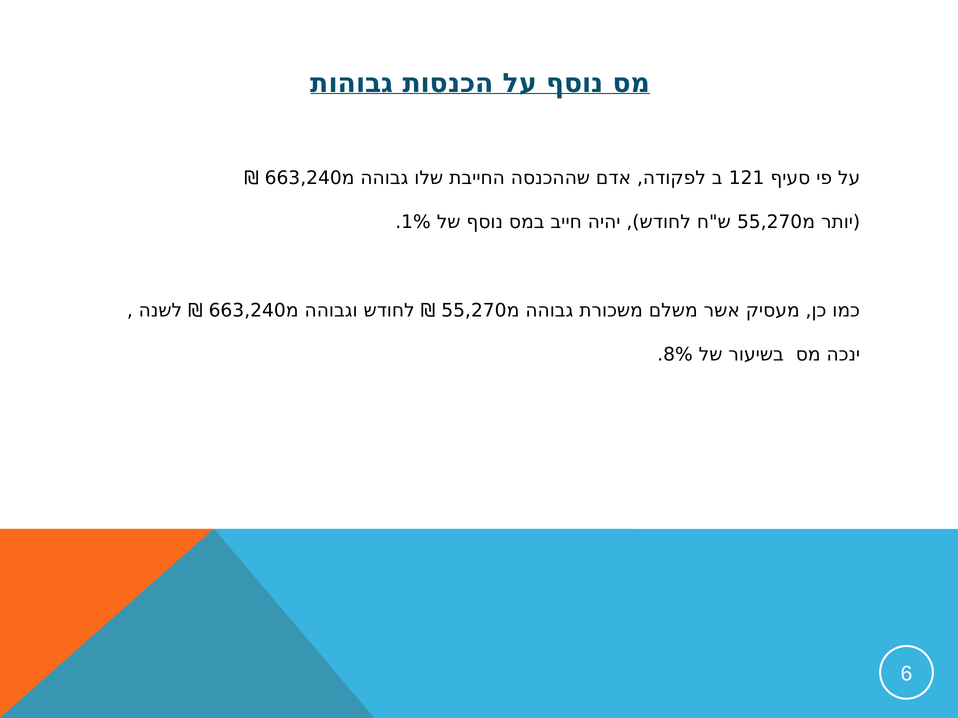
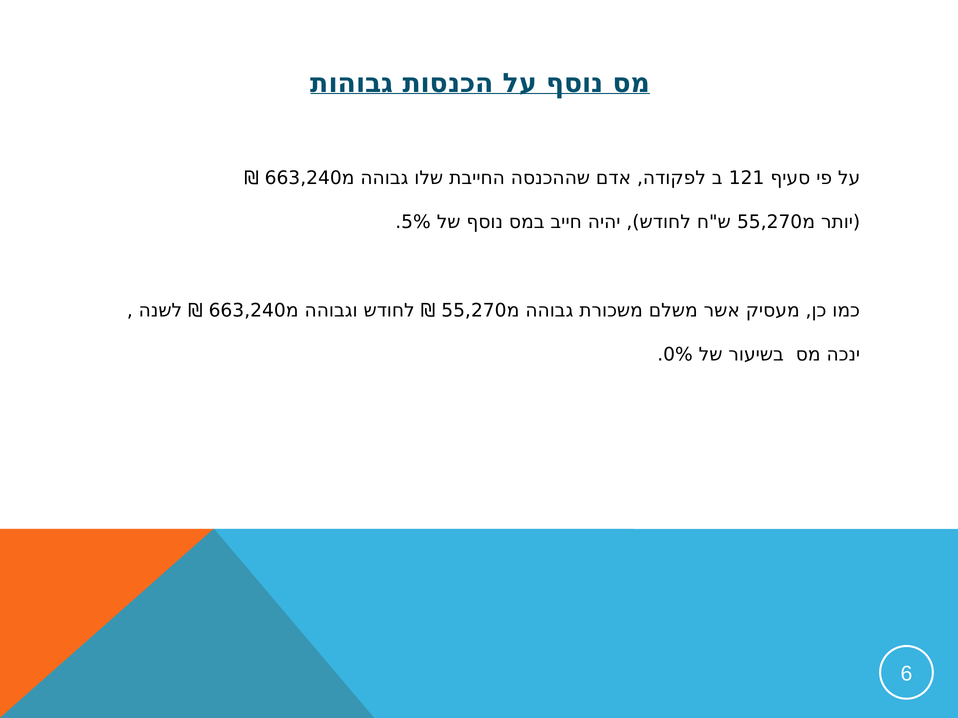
1%: 1% -> 5%
8%: 8% -> 0%
